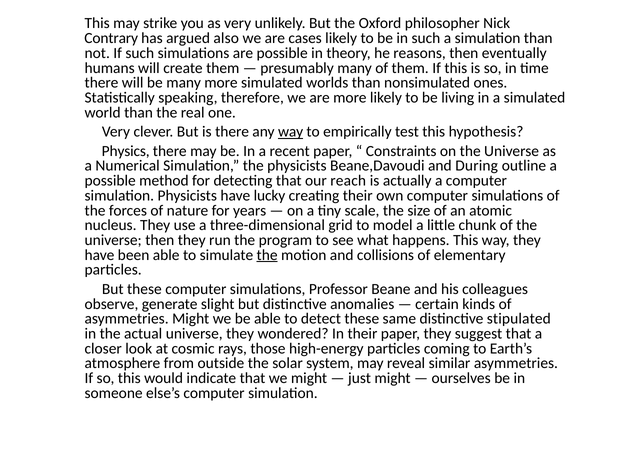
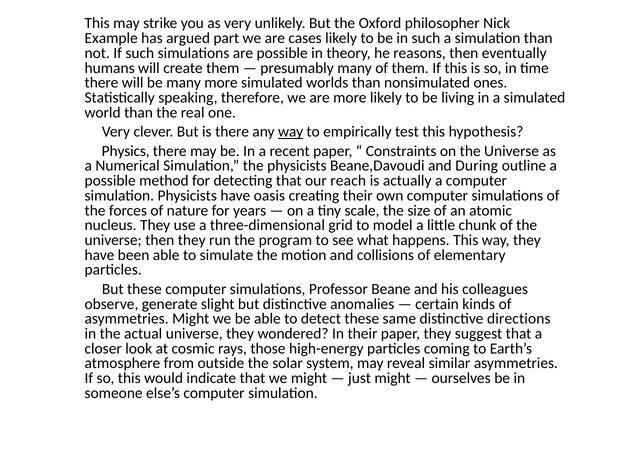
Contrary: Contrary -> Example
also: also -> part
lucky: lucky -> oasis
the at (267, 255) underline: present -> none
stipulated: stipulated -> directions
